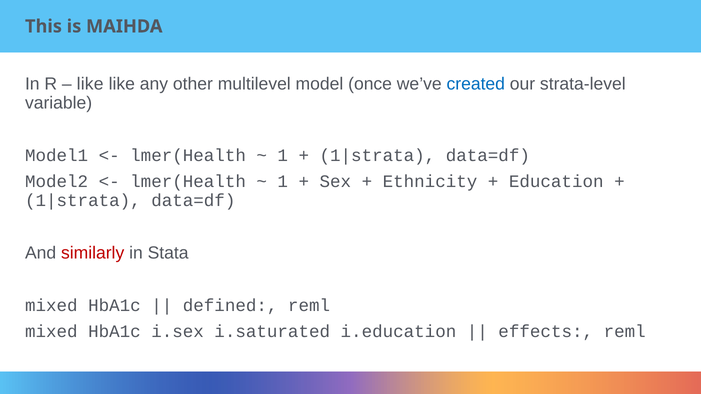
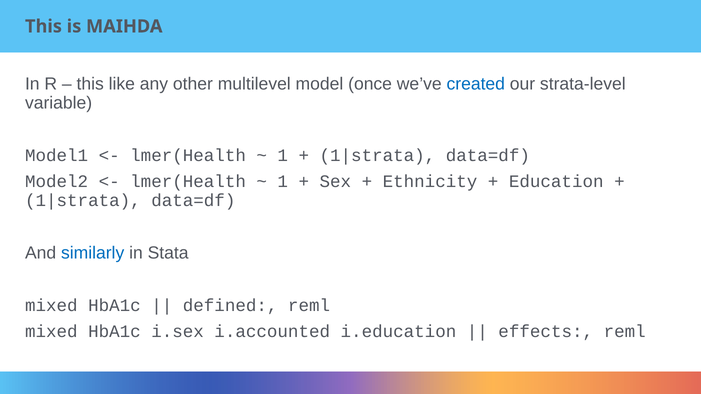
like at (90, 84): like -> this
similarly colour: red -> blue
i.saturated: i.saturated -> i.accounted
